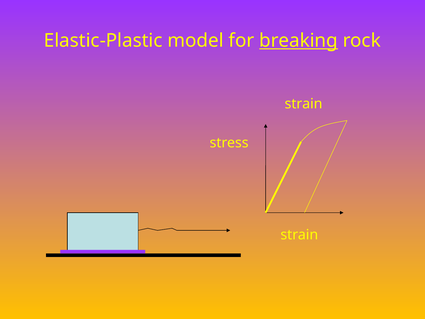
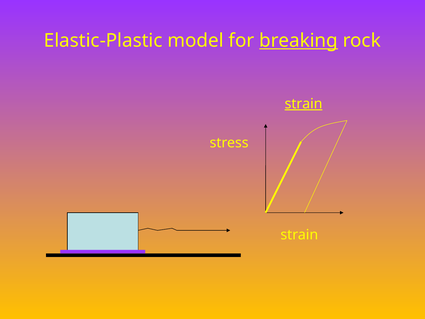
strain at (304, 104) underline: none -> present
